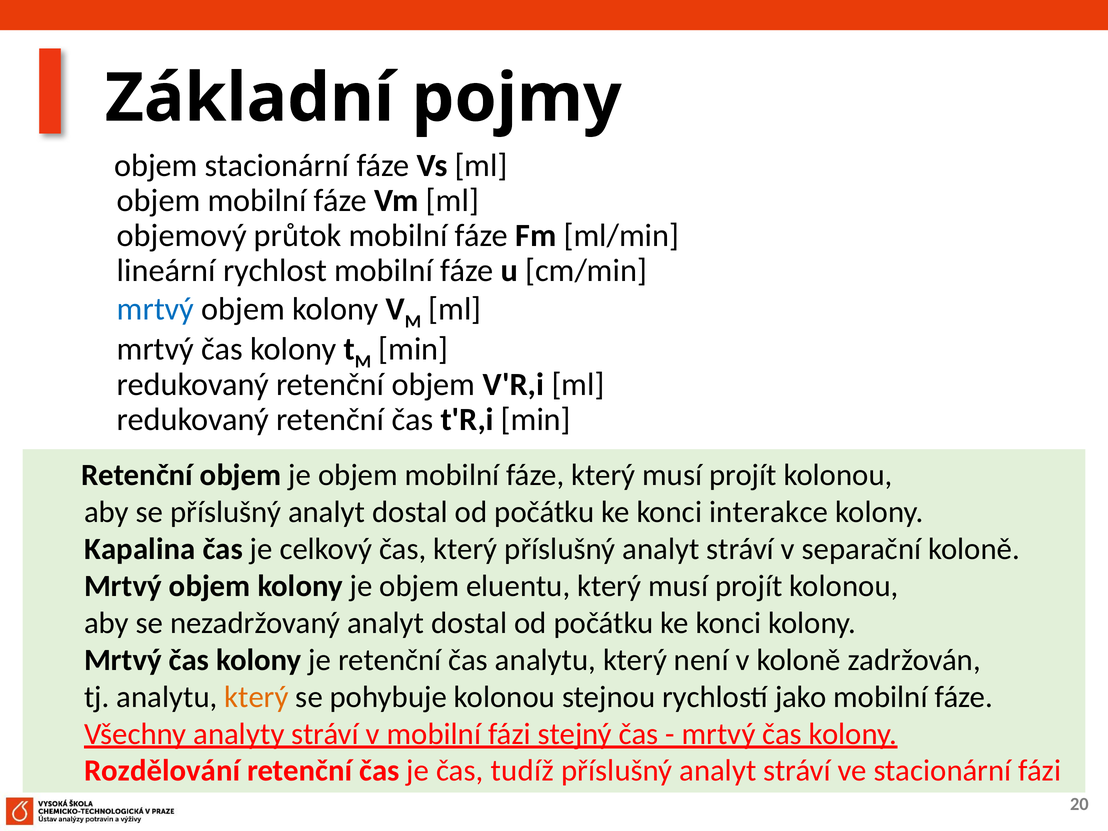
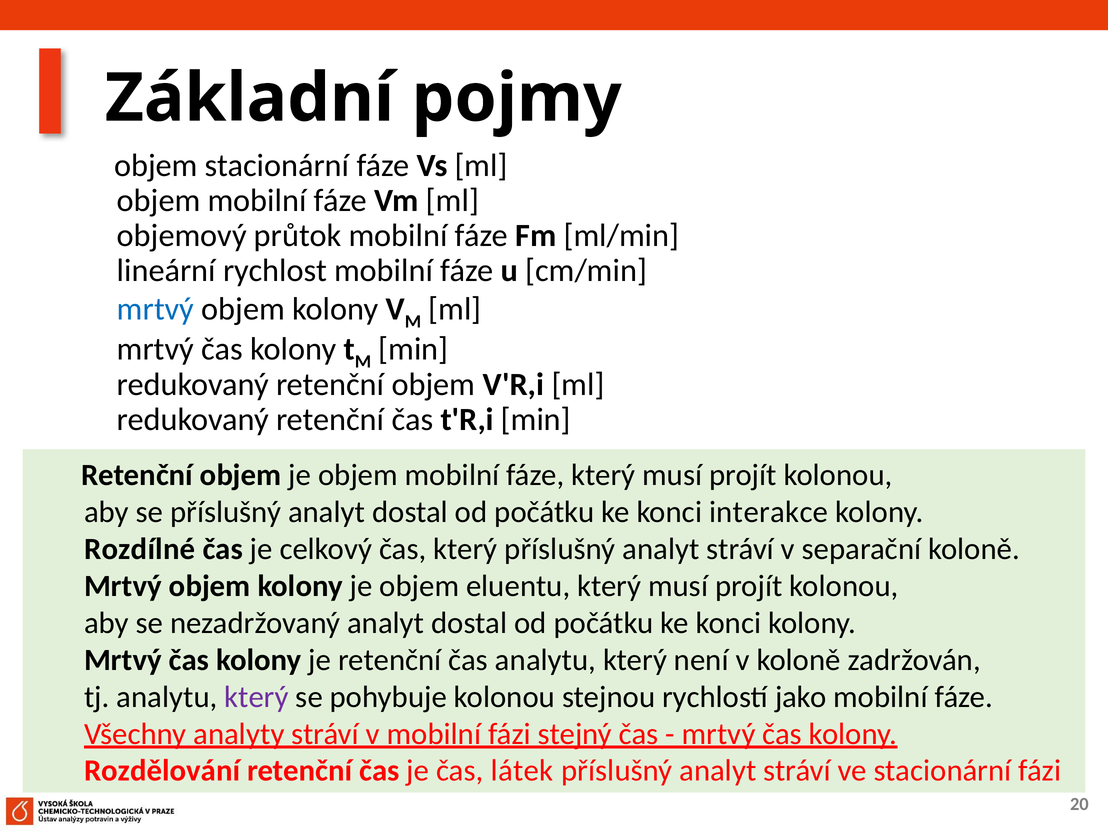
Kapalina: Kapalina -> Rozdílné
který at (256, 697) colour: orange -> purple
tudíž: tudíž -> látek
